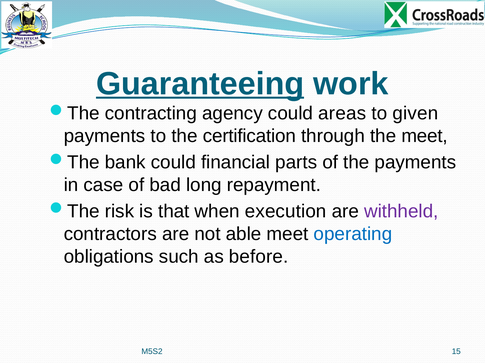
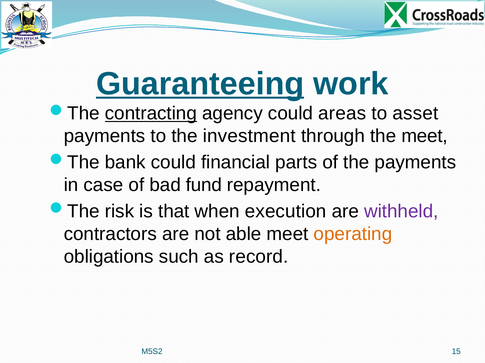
contracting underline: none -> present
given: given -> asset
certification: certification -> investment
long: long -> fund
operating colour: blue -> orange
before: before -> record
